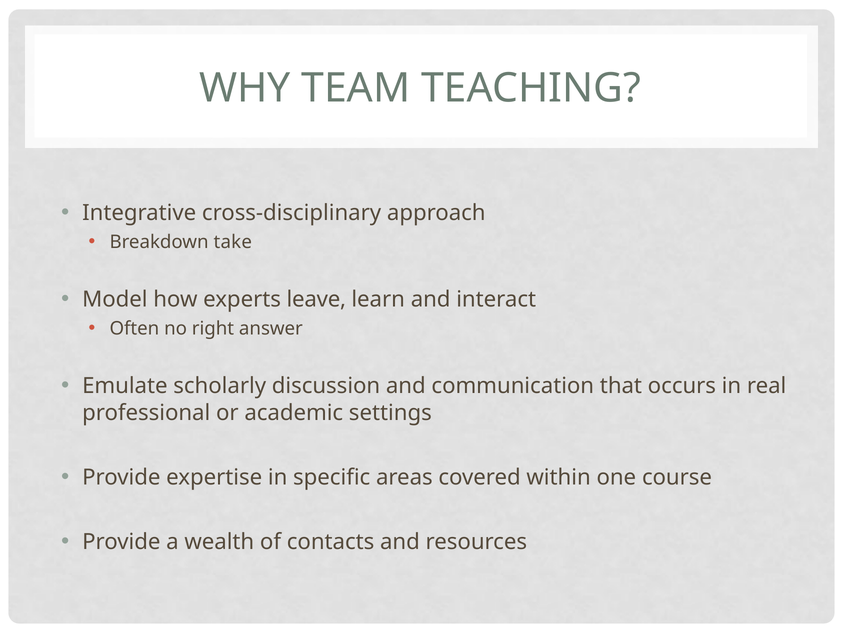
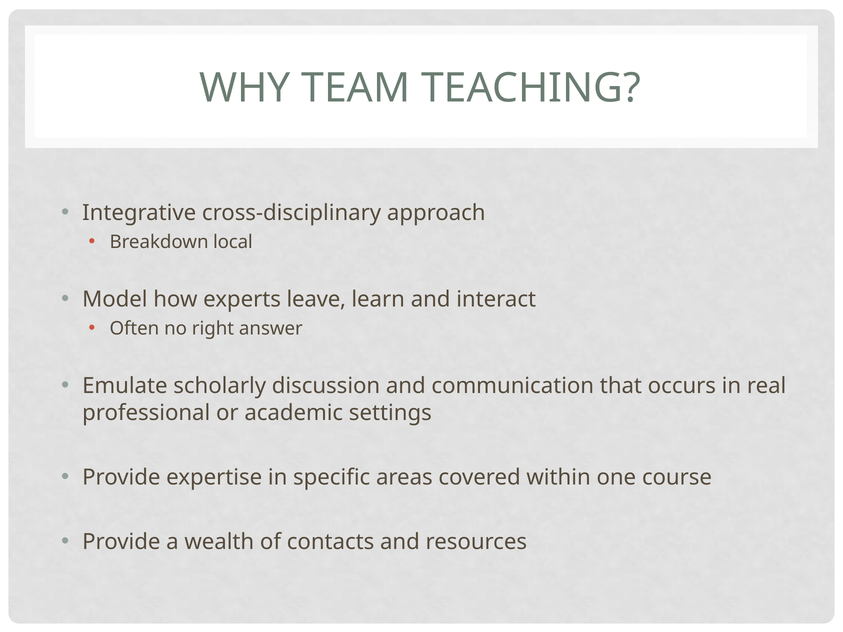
take: take -> local
